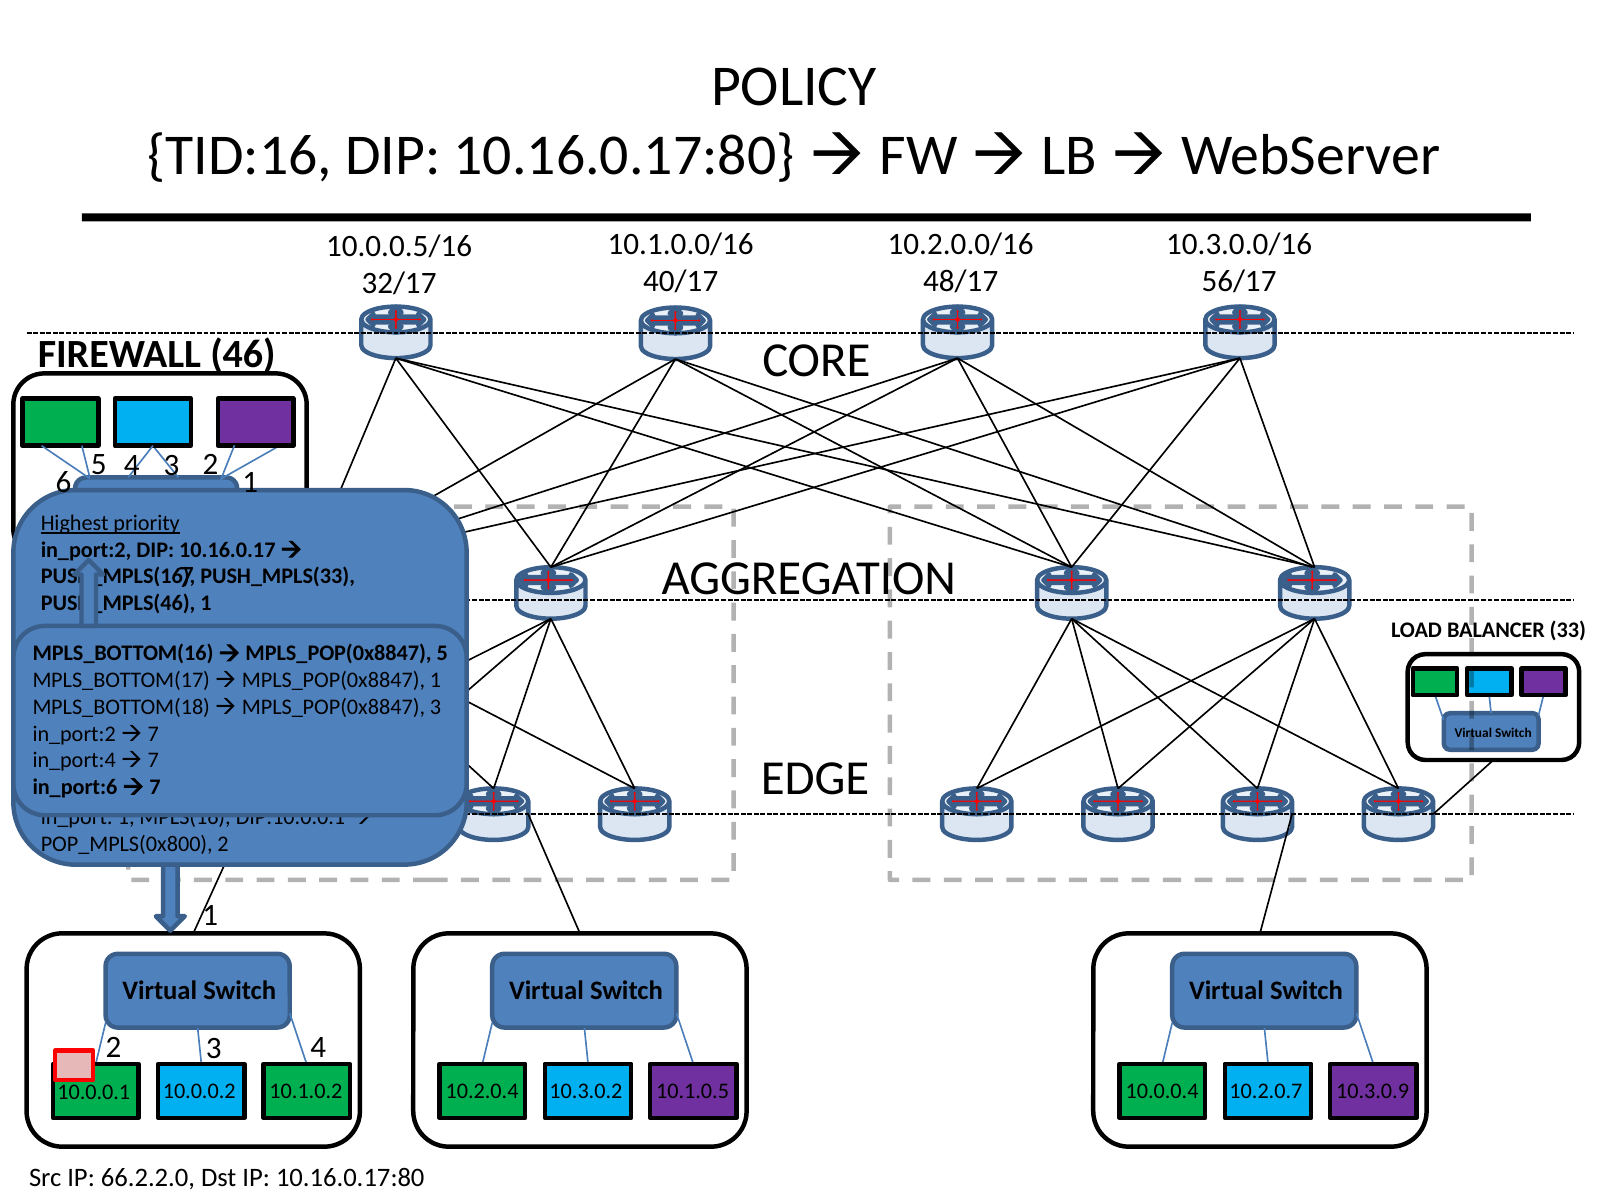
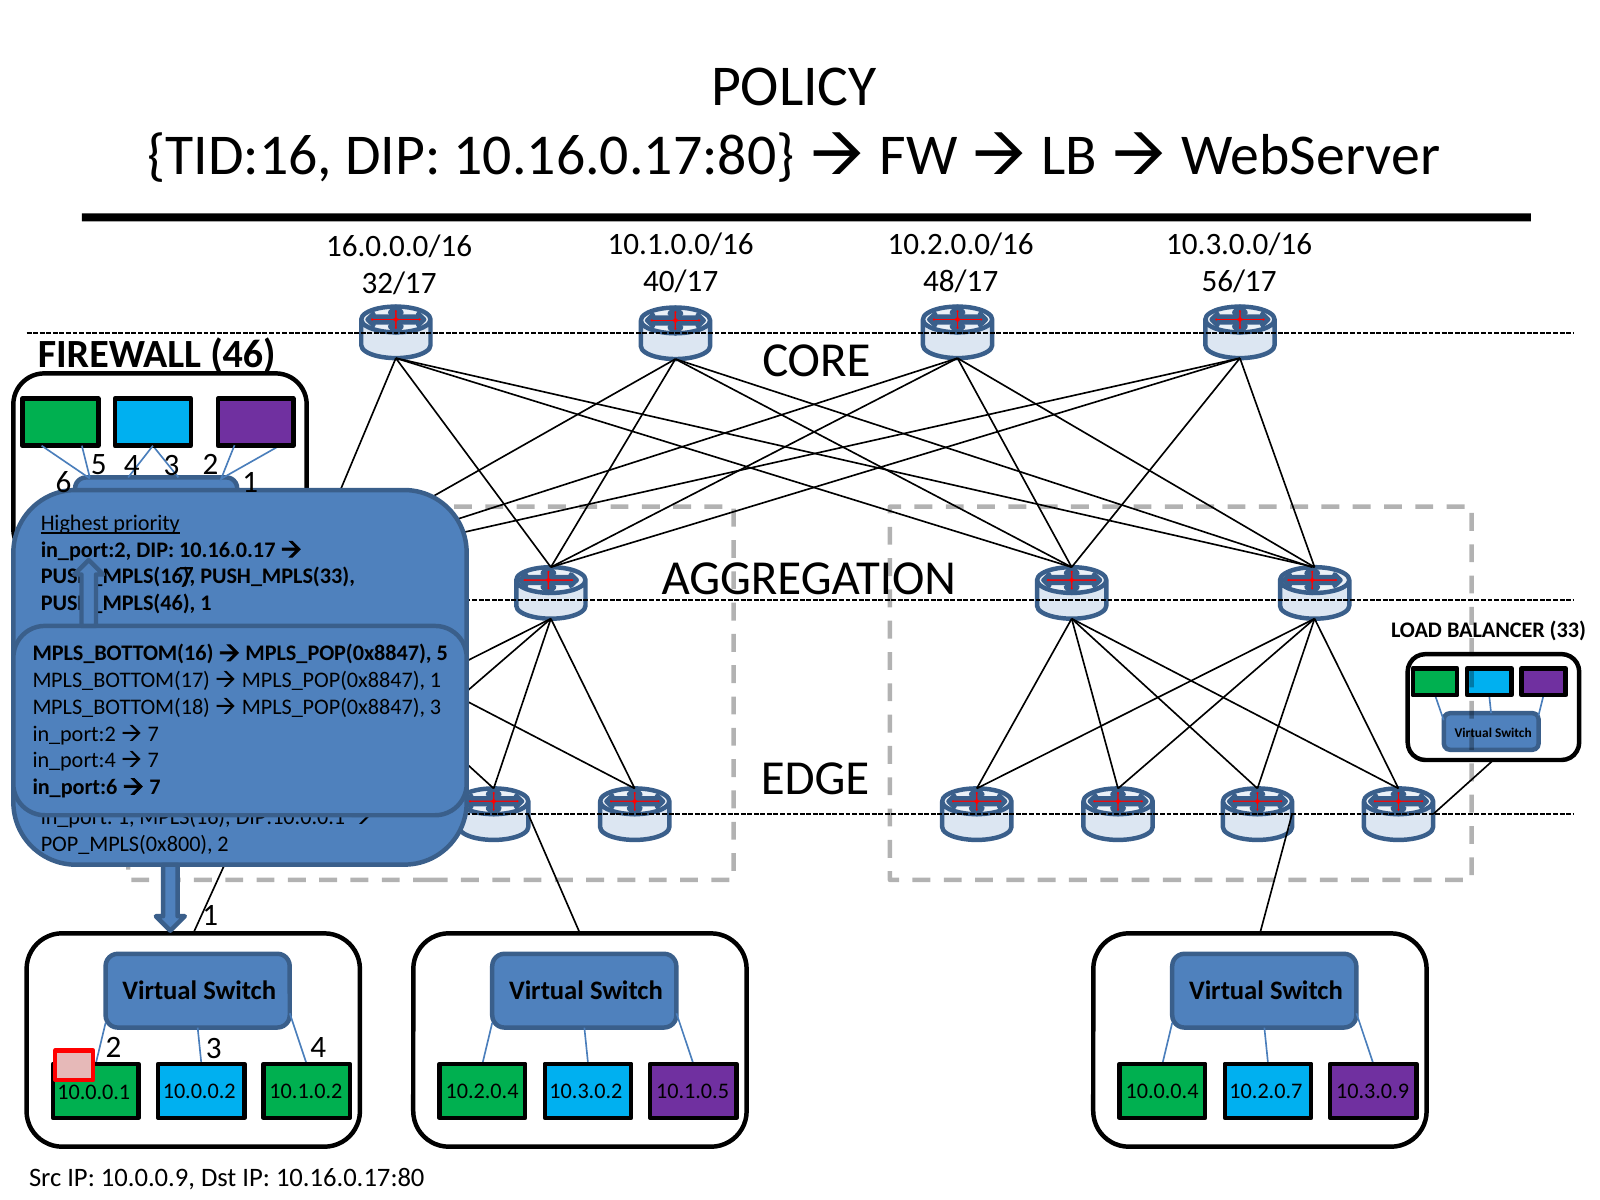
10.0.0.5/16: 10.0.0.5/16 -> 16.0.0.0/16
66.2.2.0: 66.2.2.0 -> 10.0.0.9
